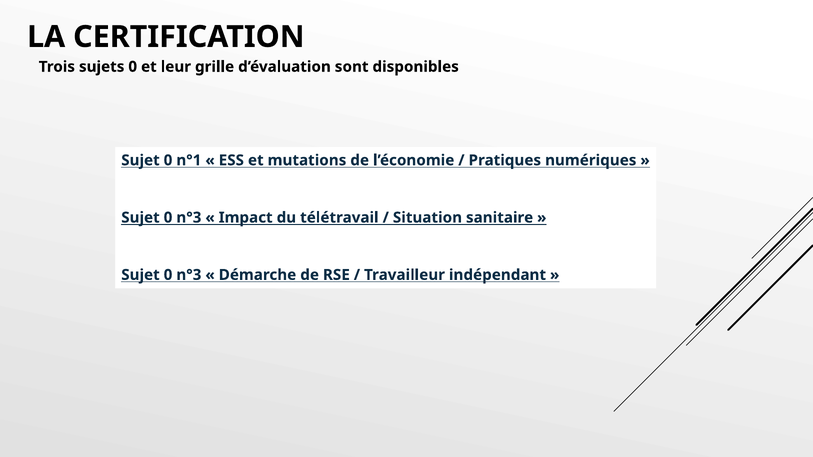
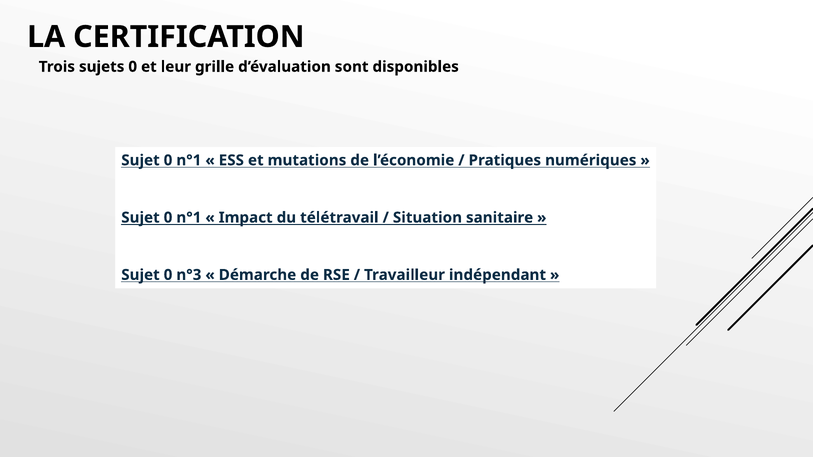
n°3 at (189, 218): n°3 -> n°1
